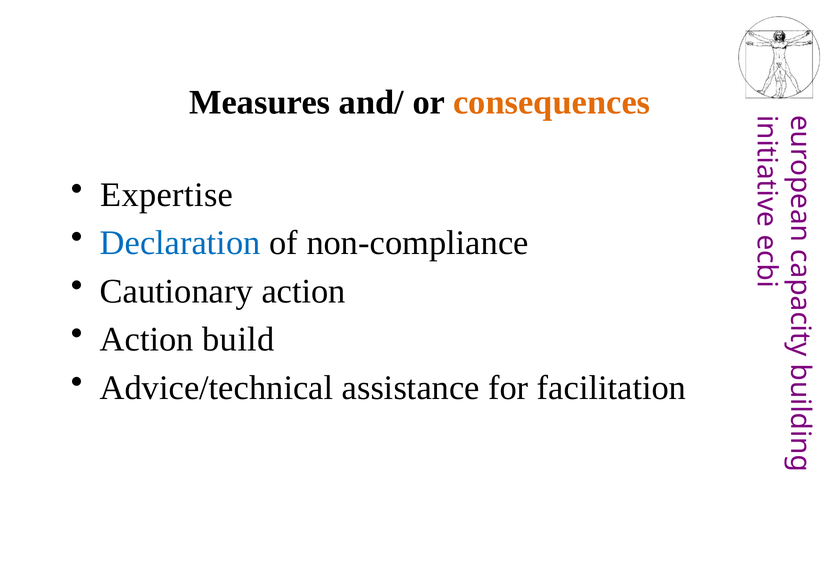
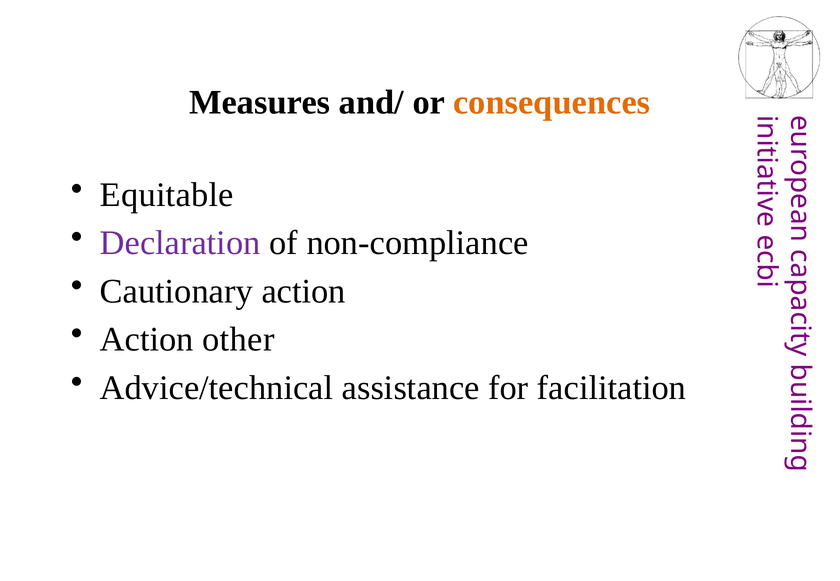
Expertise: Expertise -> Equitable
Declaration colour: blue -> purple
build: build -> other
